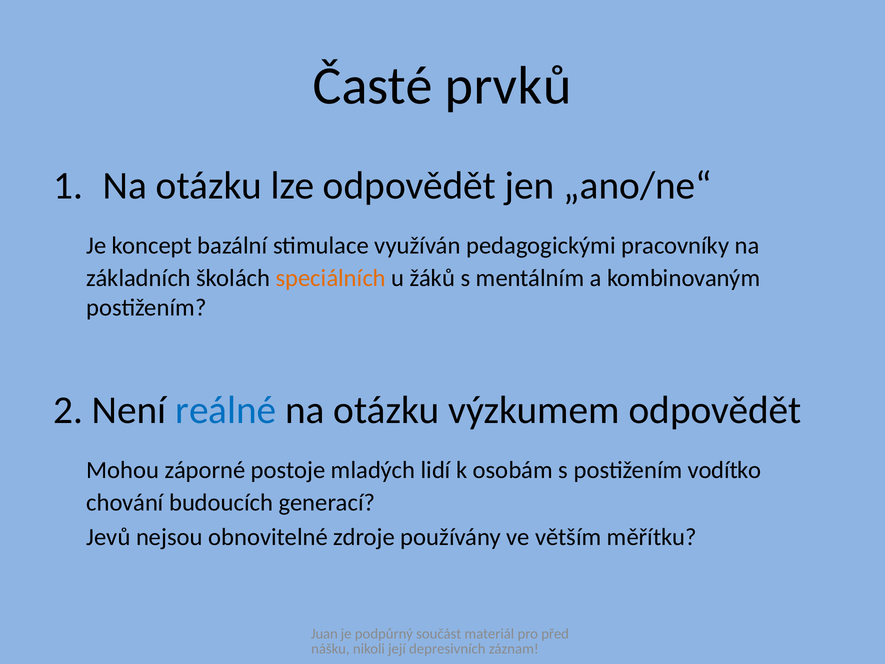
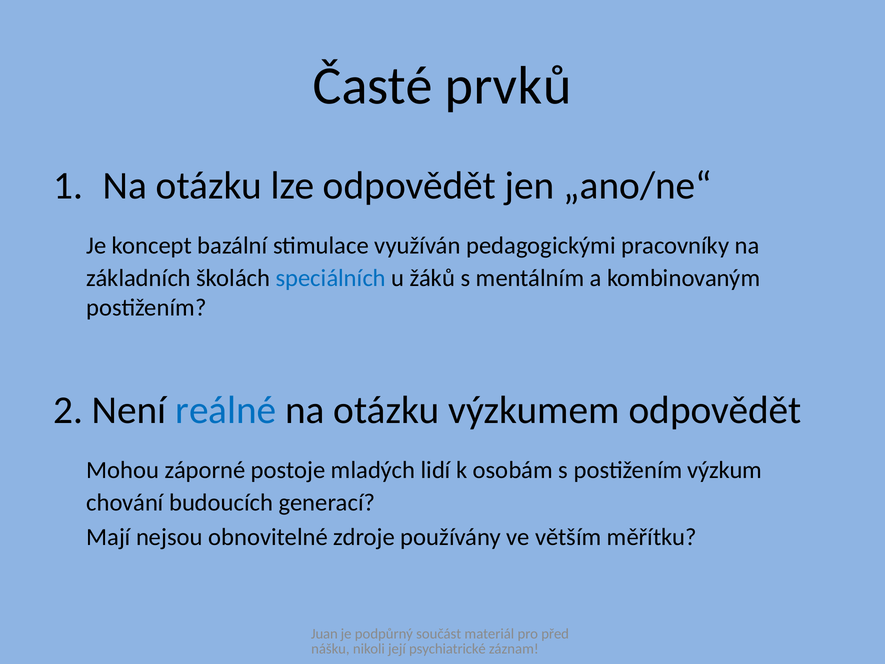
speciálních colour: orange -> blue
vodítko: vodítko -> výzkum
Jevů: Jevů -> Mají
depresivních: depresivních -> psychiatrické
